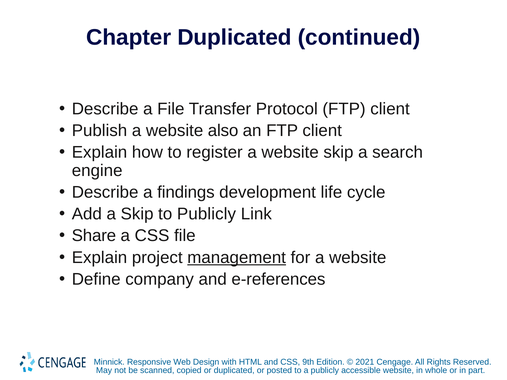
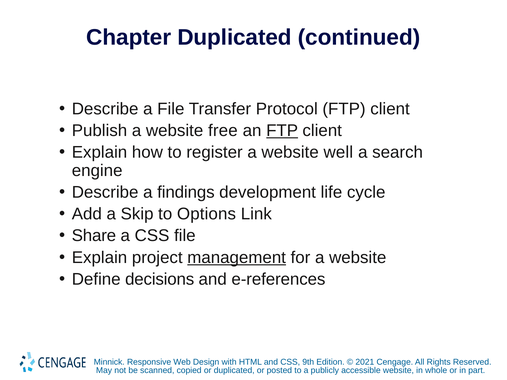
also: also -> free
FTP at (282, 131) underline: none -> present
website skip: skip -> well
to Publicly: Publicly -> Options
company: company -> decisions
